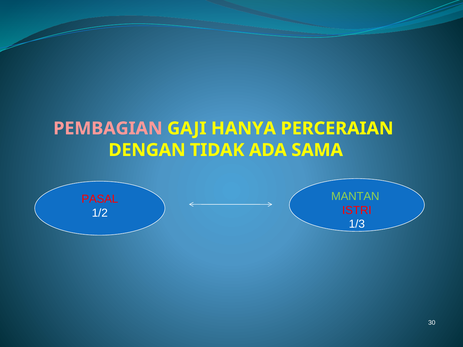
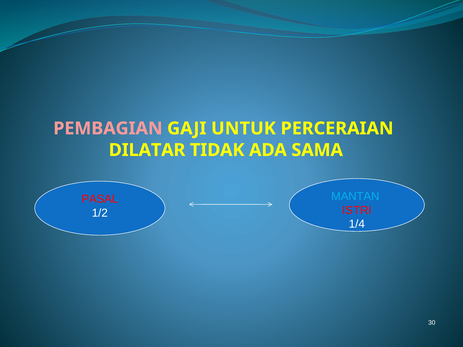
HANYA: HANYA -> UNTUK
DENGAN: DENGAN -> DILATAR
MANTAN colour: light green -> light blue
1/3: 1/3 -> 1/4
